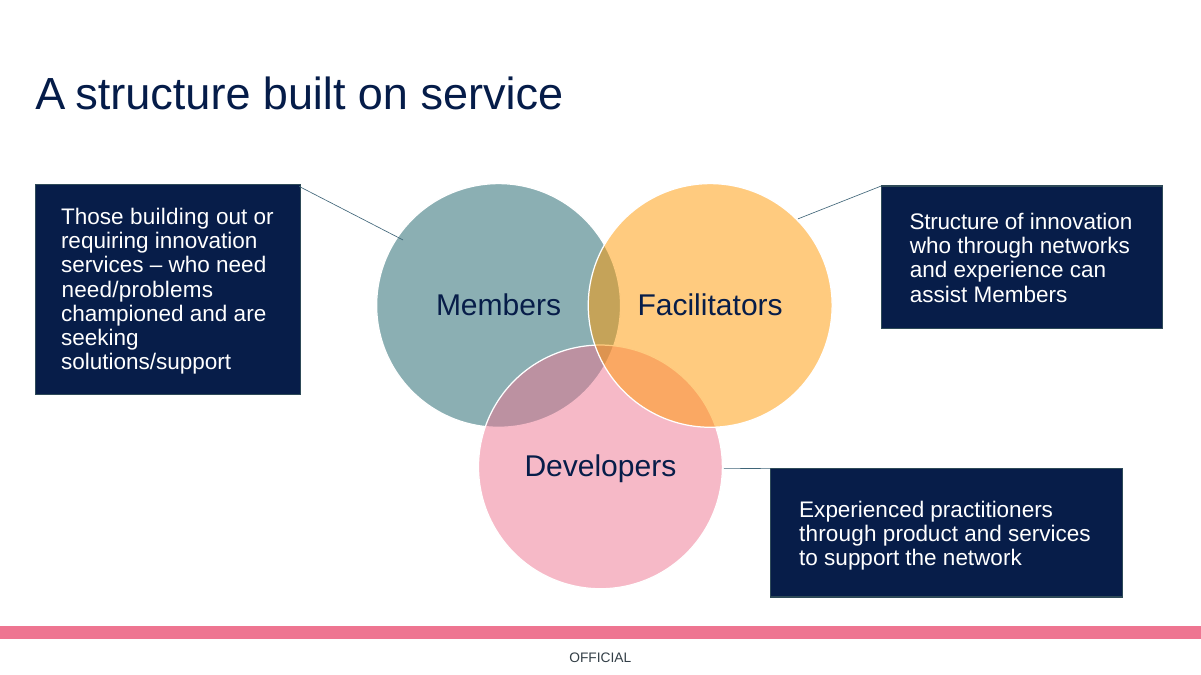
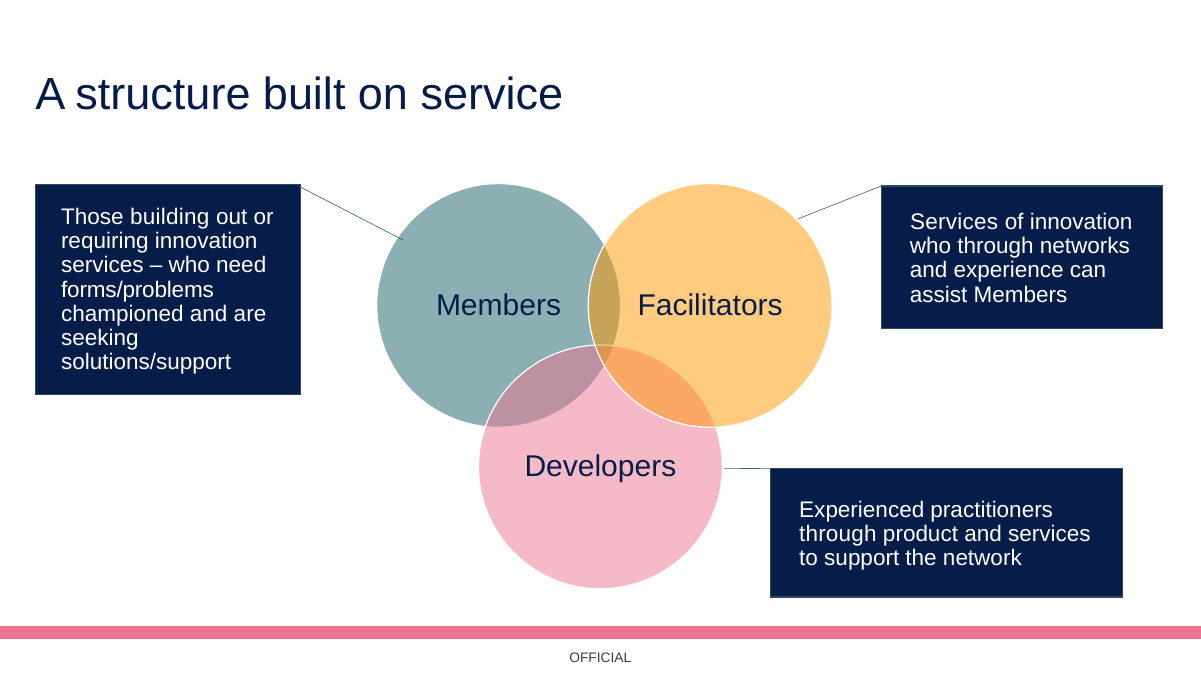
Structure at (954, 222): Structure -> Services
need/problems: need/problems -> forms/problems
